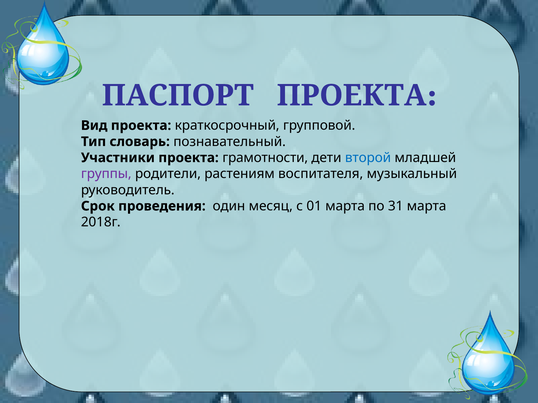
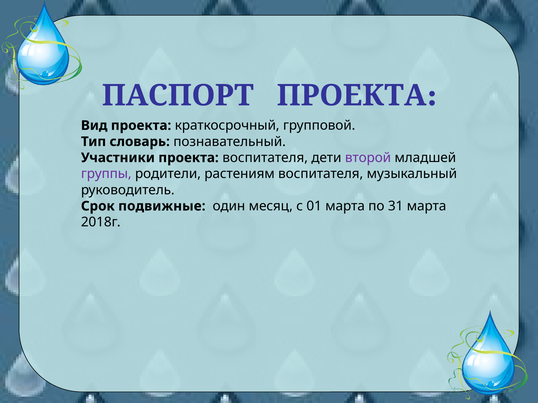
проекта грамотности: грамотности -> воспитателя
второй colour: blue -> purple
проведения: проведения -> подвижные
